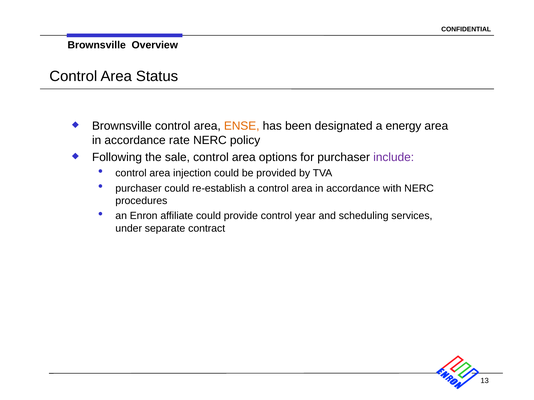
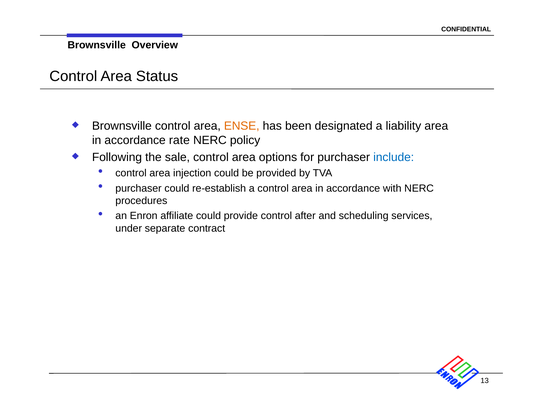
energy: energy -> liability
include colour: purple -> blue
year: year -> after
